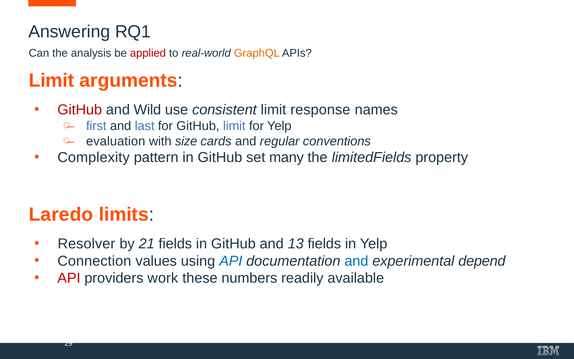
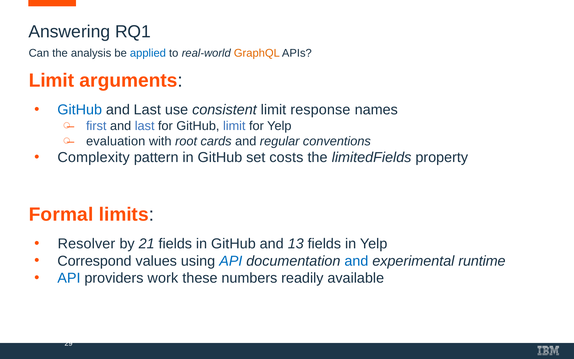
applied colour: red -> blue
GitHub at (80, 110) colour: red -> blue
Wild at (147, 110): Wild -> Last
size: size -> root
many: many -> costs
Laredo: Laredo -> Formal
Connection: Connection -> Correspond
depend: depend -> runtime
API at (69, 278) colour: red -> blue
